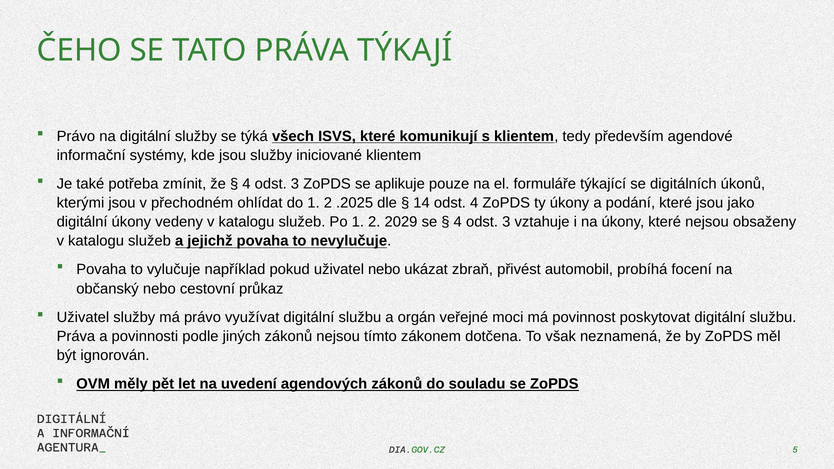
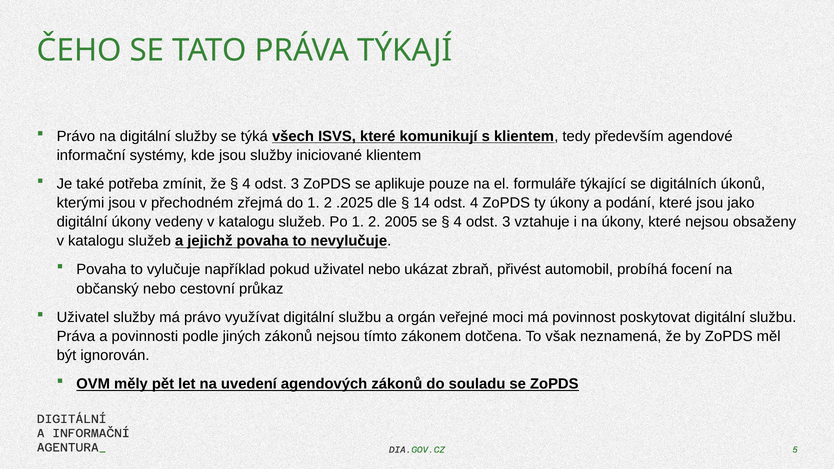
ohlídat: ohlídat -> zřejmá
2029: 2029 -> 2005
